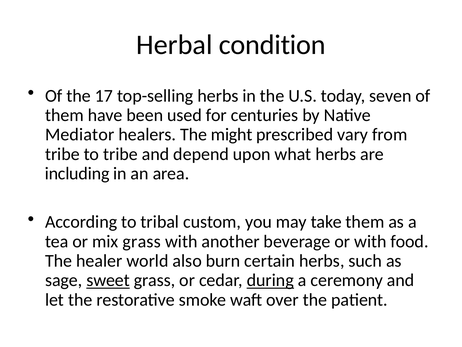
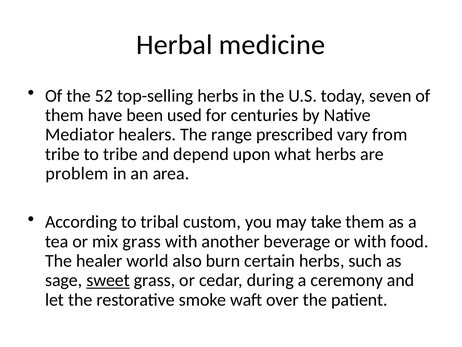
condition: condition -> medicine
17: 17 -> 52
might: might -> range
including: including -> problem
during underline: present -> none
